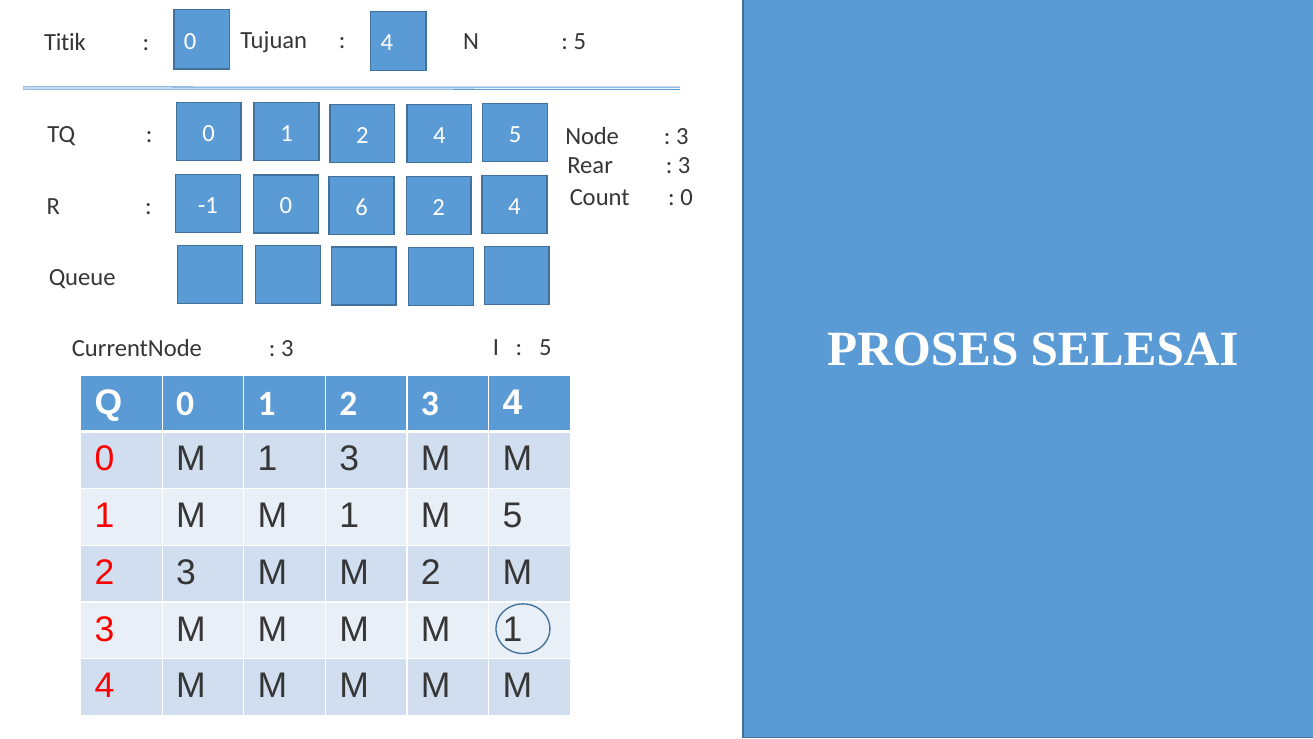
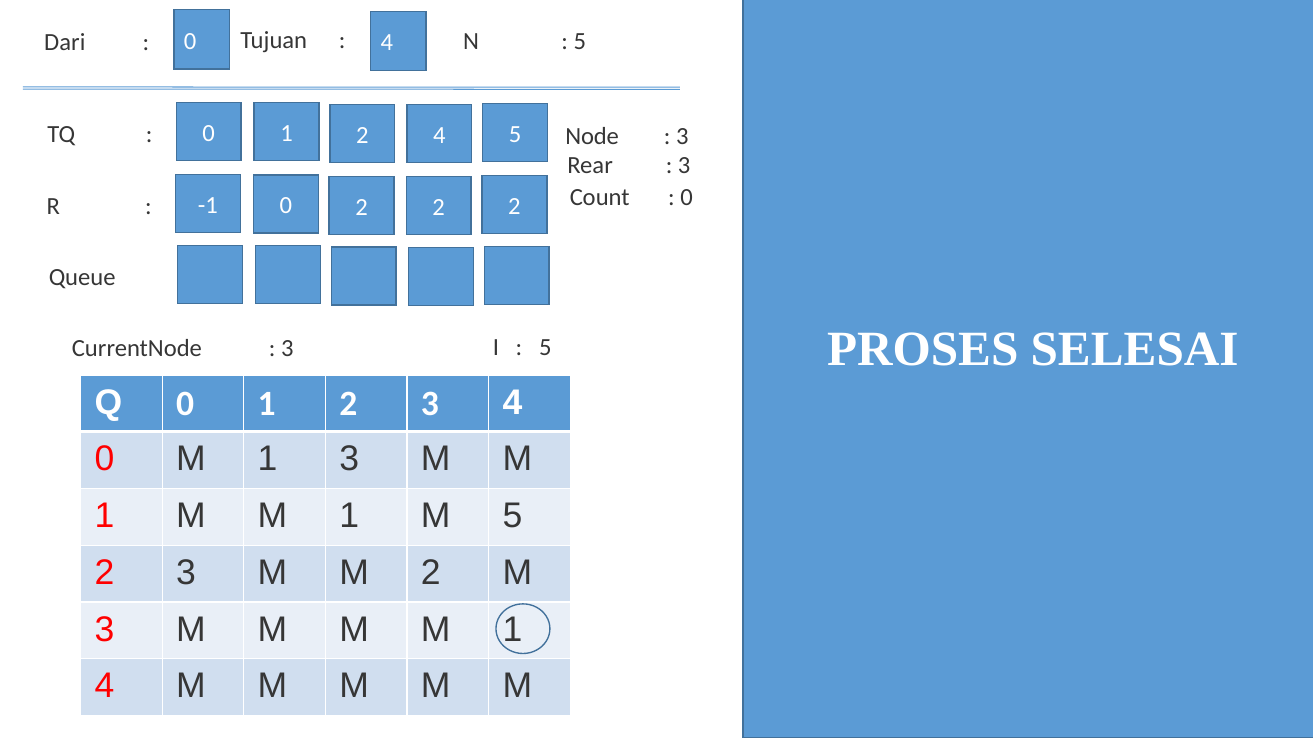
Titik: Titik -> Dari
0 6: 6 -> 2
4 at (514, 206): 4 -> 2
